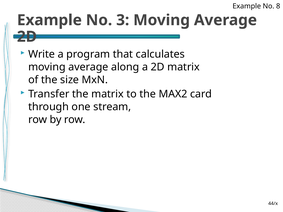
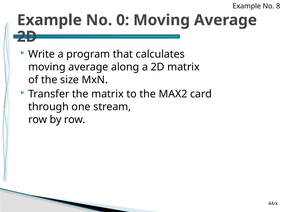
3: 3 -> 0
